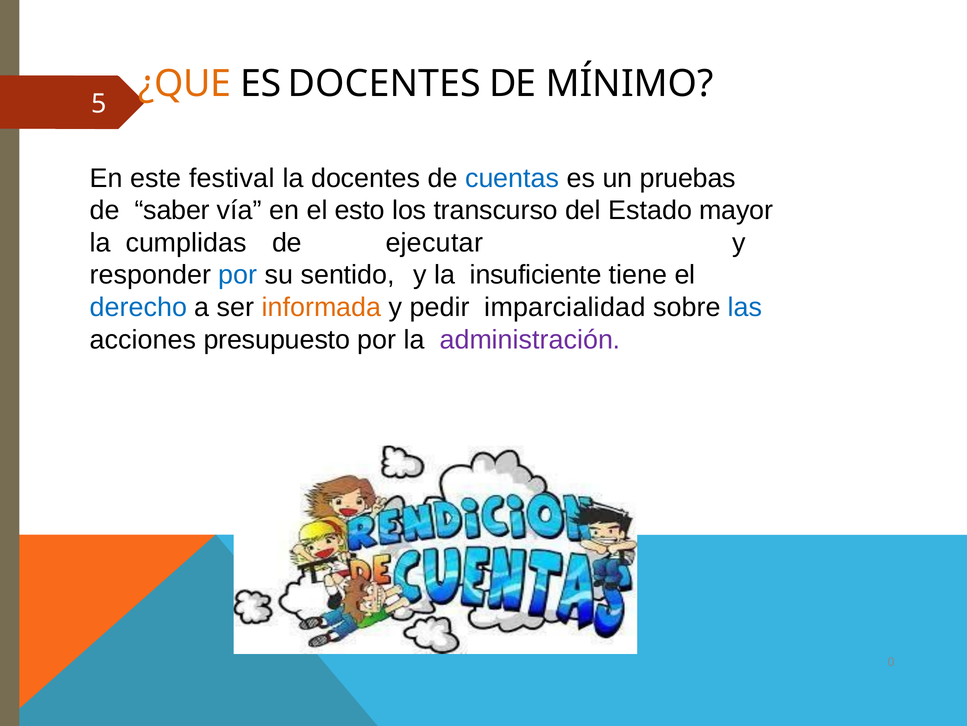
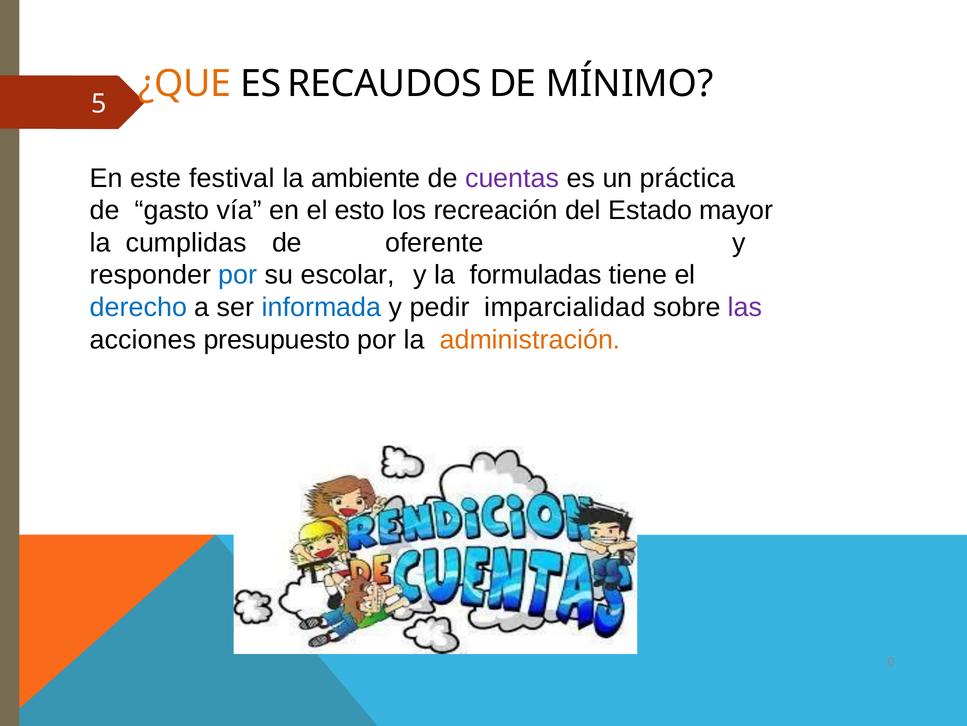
ES DOCENTES: DOCENTES -> RECAUDOS
la docentes: docentes -> ambiente
cuentas colour: blue -> purple
pruebas: pruebas -> práctica
saber: saber -> gasto
transcurso: transcurso -> recreación
ejecutar: ejecutar -> oferente
sentido: sentido -> escolar
insuficiente: insuficiente -> formuladas
informada colour: orange -> blue
las colour: blue -> purple
administración colour: purple -> orange
